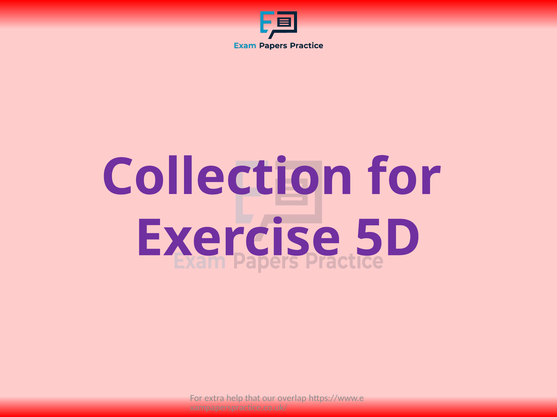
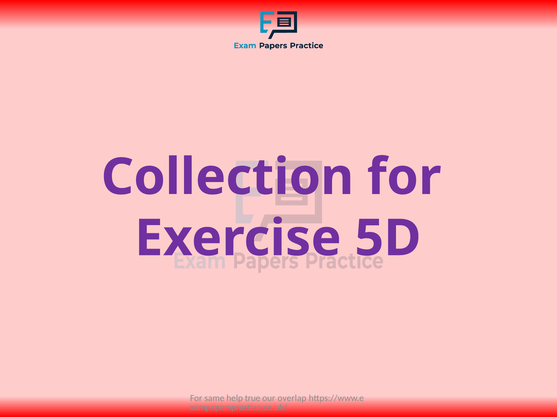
extra: extra -> same
that: that -> true
